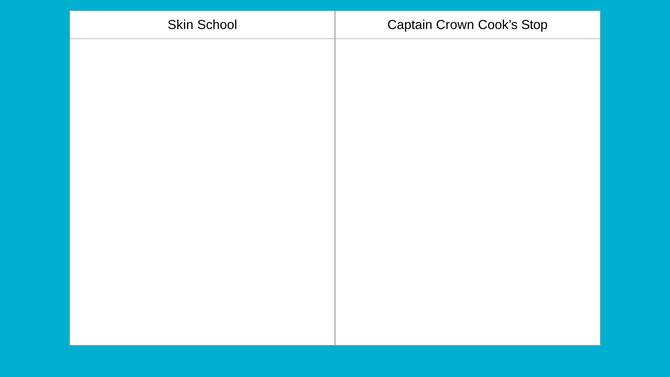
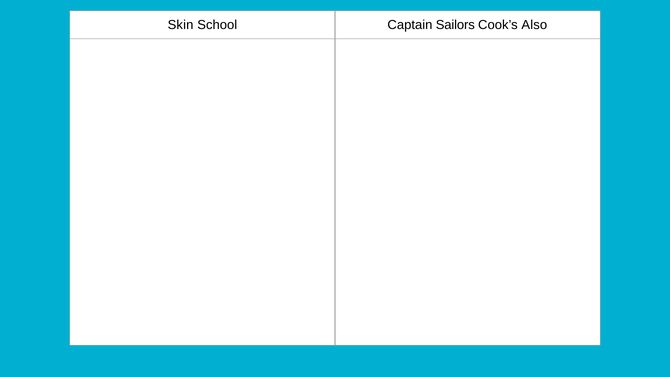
Crown: Crown -> Sailors
Stop: Stop -> Also
